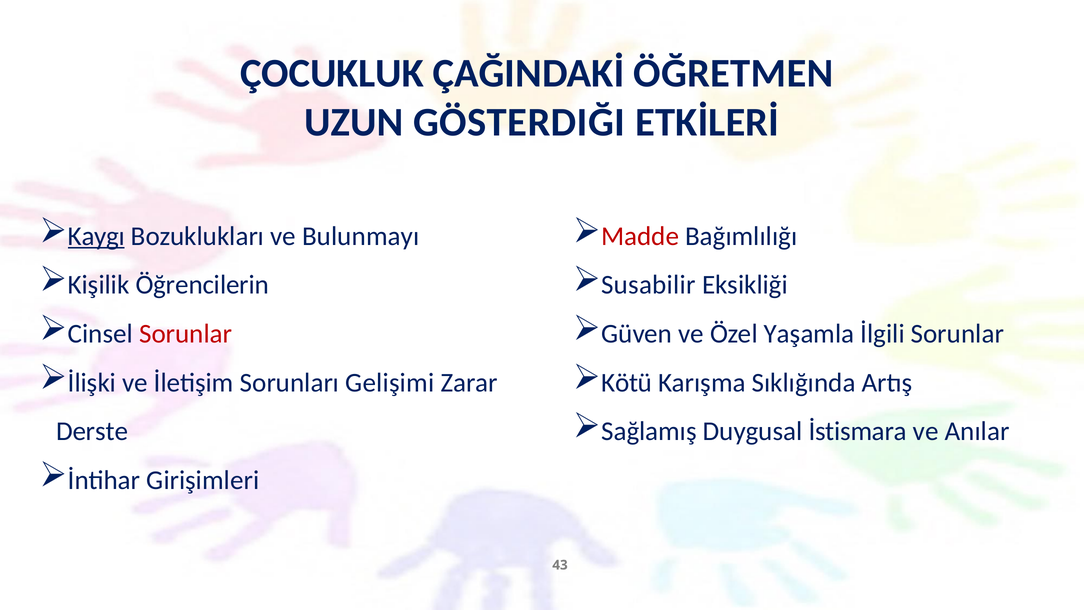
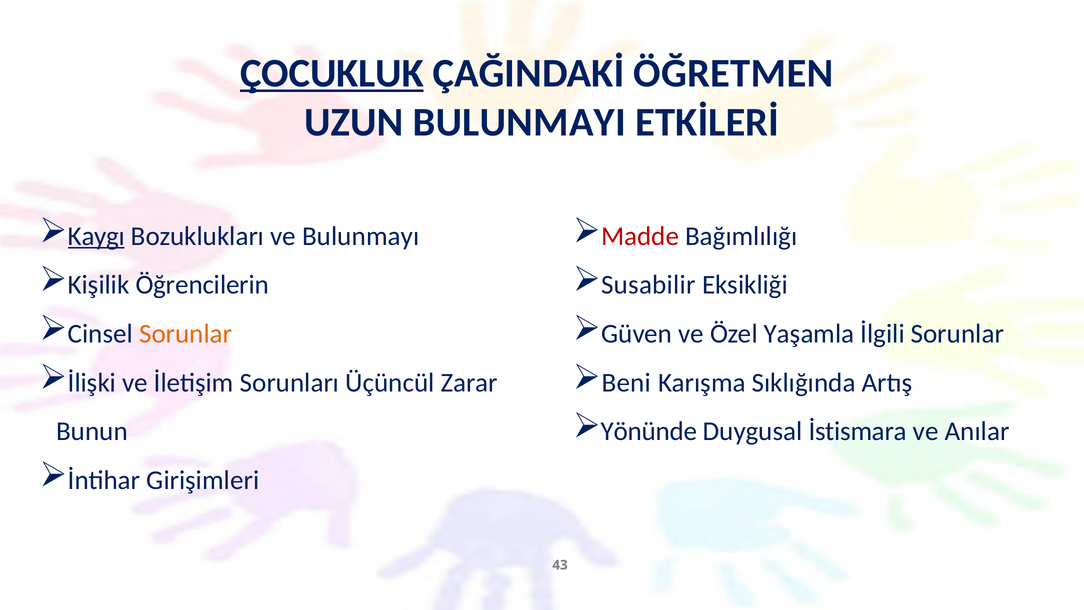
ÇOCUKLUK underline: none -> present
GÖSTERDIĞI: GÖSTERDIĞI -> BULUNMAYI
Sorunlar at (186, 334) colour: red -> orange
Gelişimi: Gelişimi -> Üçüncül
Kötü: Kötü -> Beni
Sağlamış: Sağlamış -> Yönünde
Derste: Derste -> Bunun
